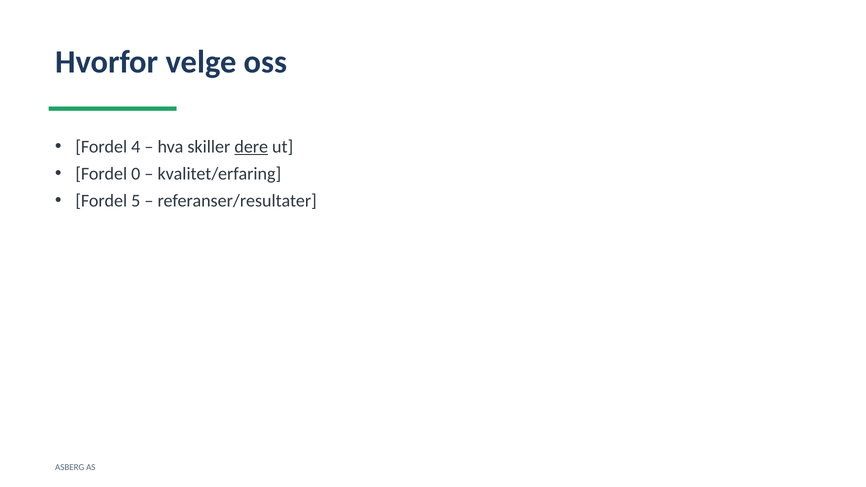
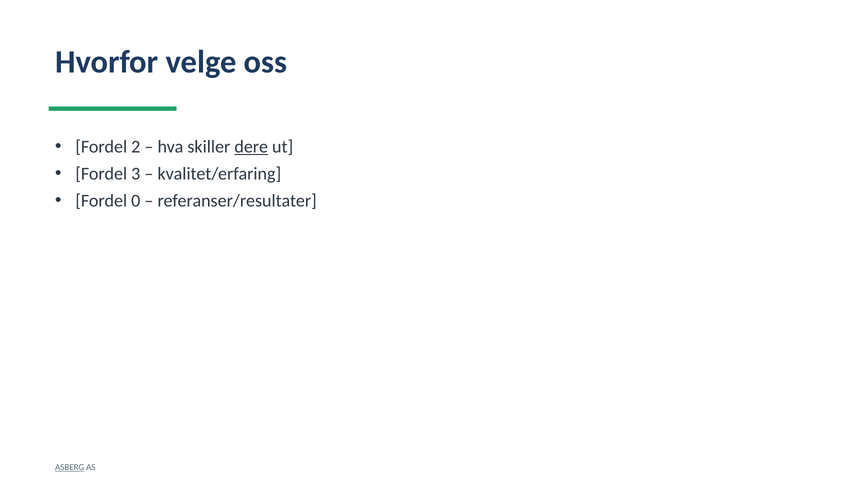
4: 4 -> 2
0: 0 -> 3
5: 5 -> 0
ASBERG underline: none -> present
